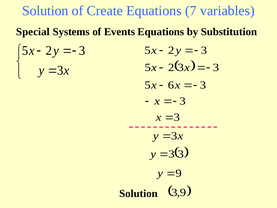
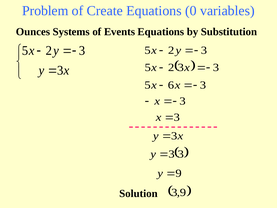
Solution at (45, 11): Solution -> Problem
7: 7 -> 0
Special: Special -> Ounces
